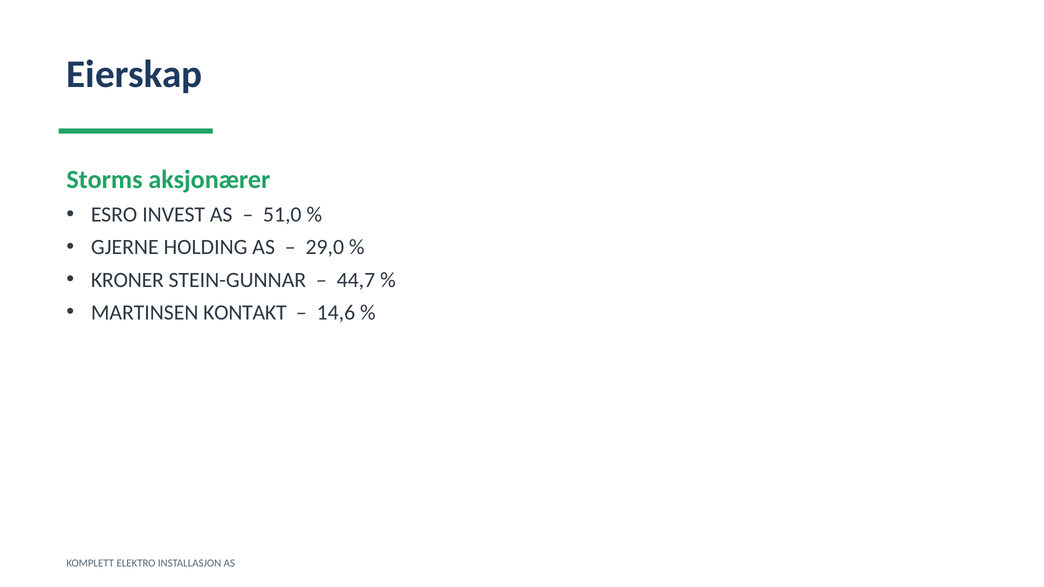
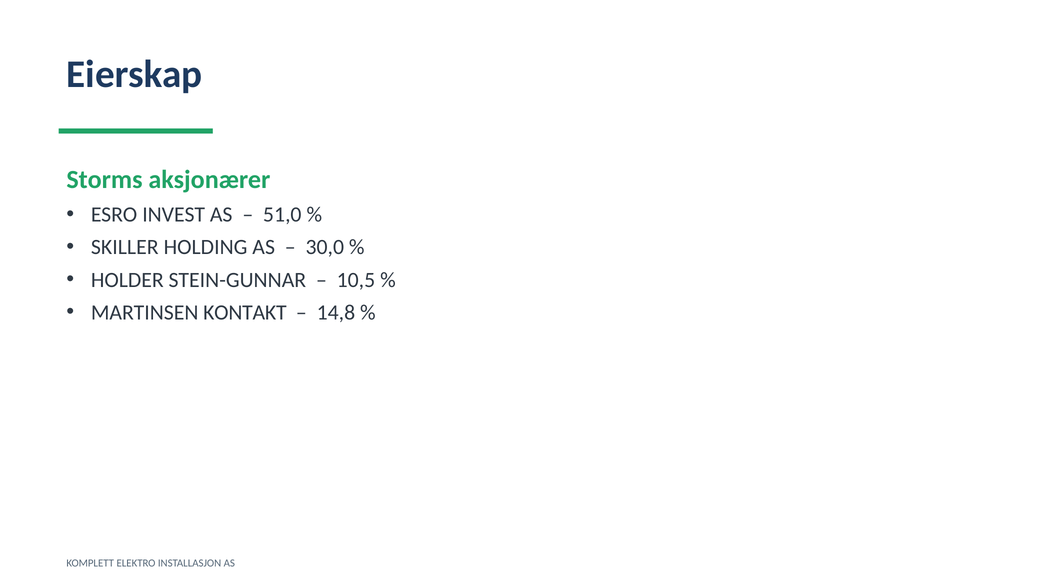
GJERNE: GJERNE -> SKILLER
29,0: 29,0 -> 30,0
KRONER: KRONER -> HOLDER
44,7: 44,7 -> 10,5
14,6: 14,6 -> 14,8
